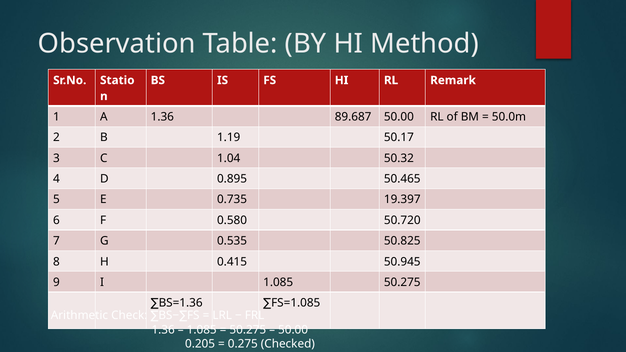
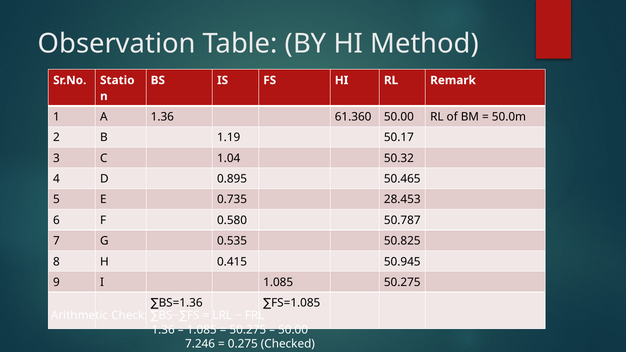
89.687: 89.687 -> 61.360
19.397: 19.397 -> 28.453
50.720: 50.720 -> 50.787
0.205: 0.205 -> 7.246
